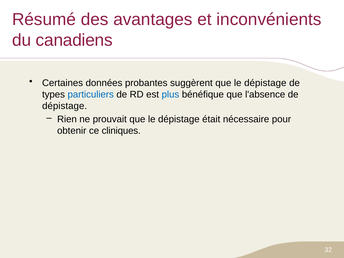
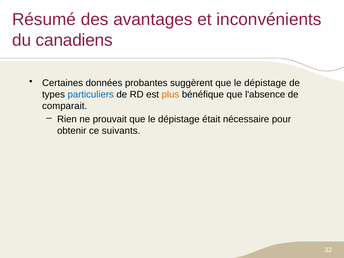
plus colour: blue -> orange
dépistage at (65, 106): dépistage -> comparait
cliniques: cliniques -> suivants
